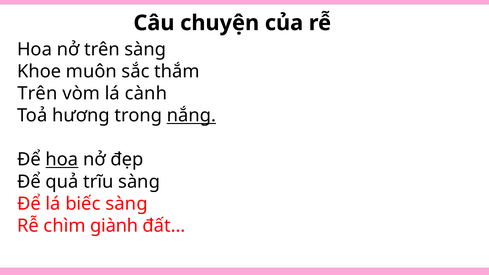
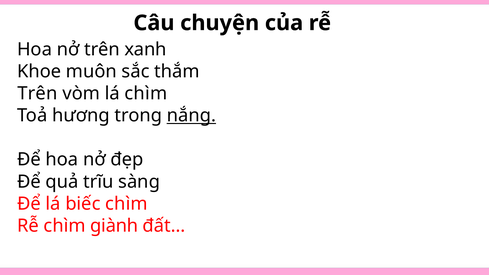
trên sàng: sàng -> xanh
lá cành: cành -> chìm
hoa at (62, 160) underline: present -> none
biếc sàng: sàng -> chìm
